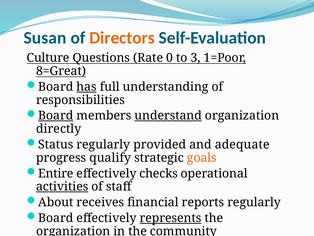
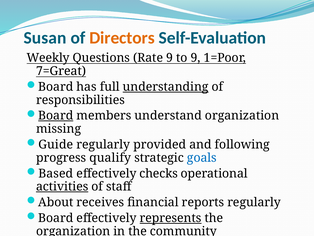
Culture: Culture -> Weekly
Rate 0: 0 -> 9
to 3: 3 -> 9
8=Great: 8=Great -> 7=Great
has underline: present -> none
understanding underline: none -> present
understand underline: present -> none
directly: directly -> missing
Status: Status -> Guide
adequate: adequate -> following
goals colour: orange -> blue
Entire: Entire -> Based
